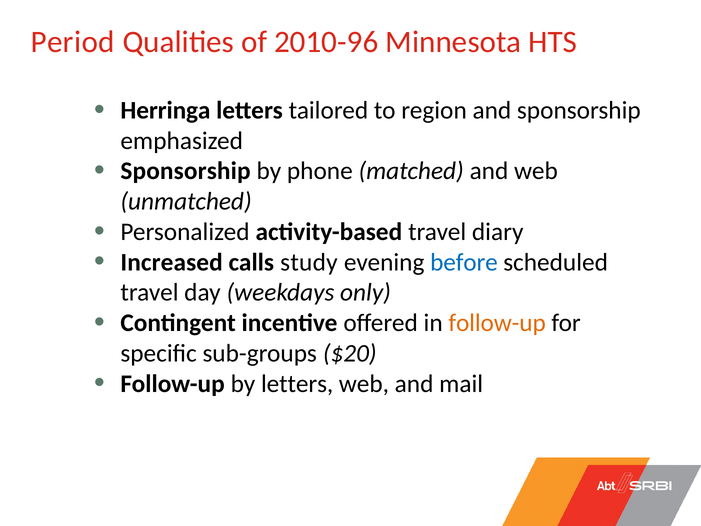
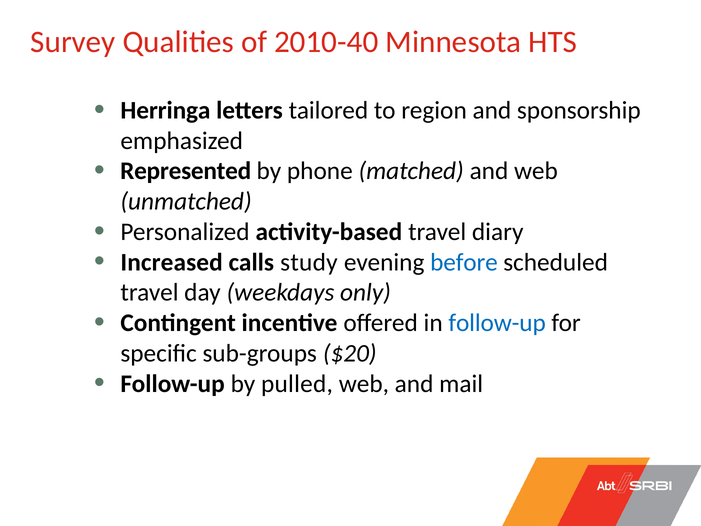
Period: Period -> Survey
2010-96: 2010-96 -> 2010-40
Sponsorship at (186, 171): Sponsorship -> Represented
follow-up at (497, 323) colour: orange -> blue
by letters: letters -> pulled
